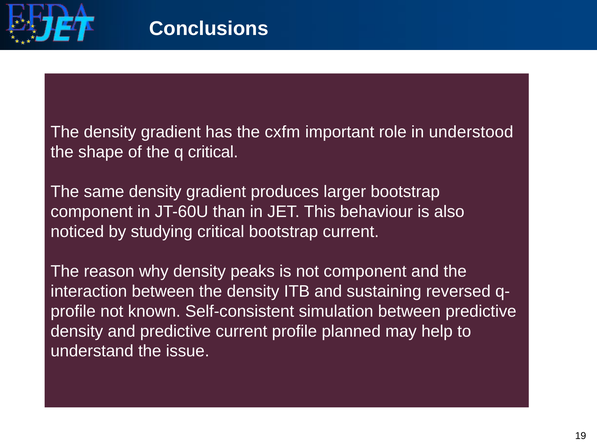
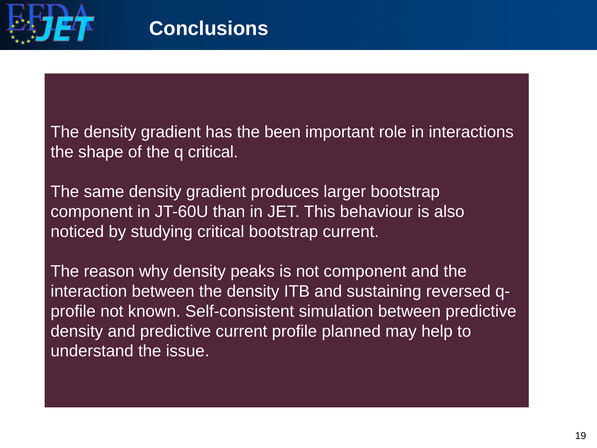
cxfm: cxfm -> been
understood: understood -> interactions
